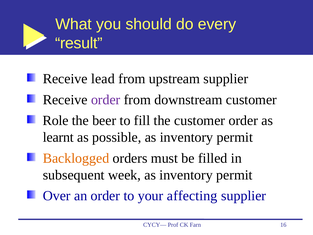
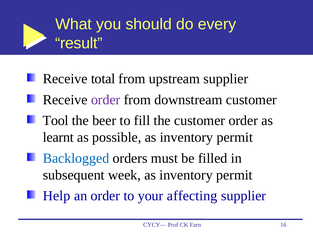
lead: lead -> total
Role: Role -> Tool
Backlogged colour: orange -> blue
Over: Over -> Help
